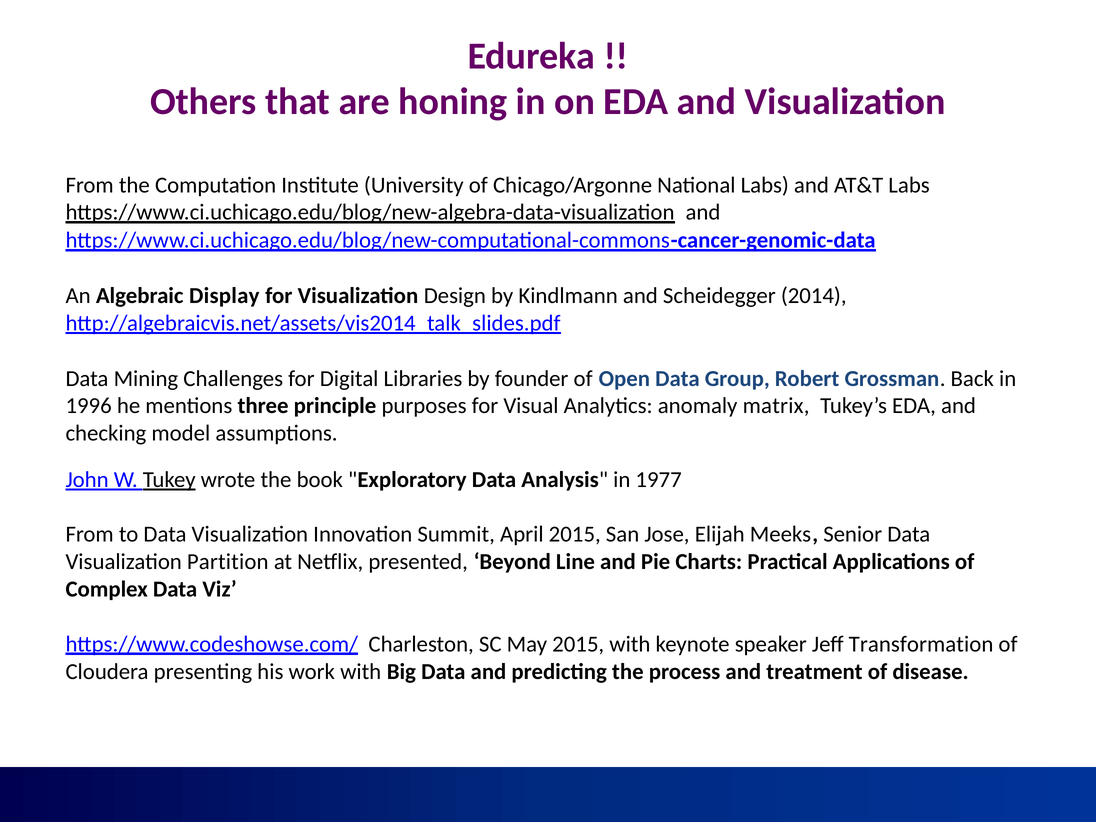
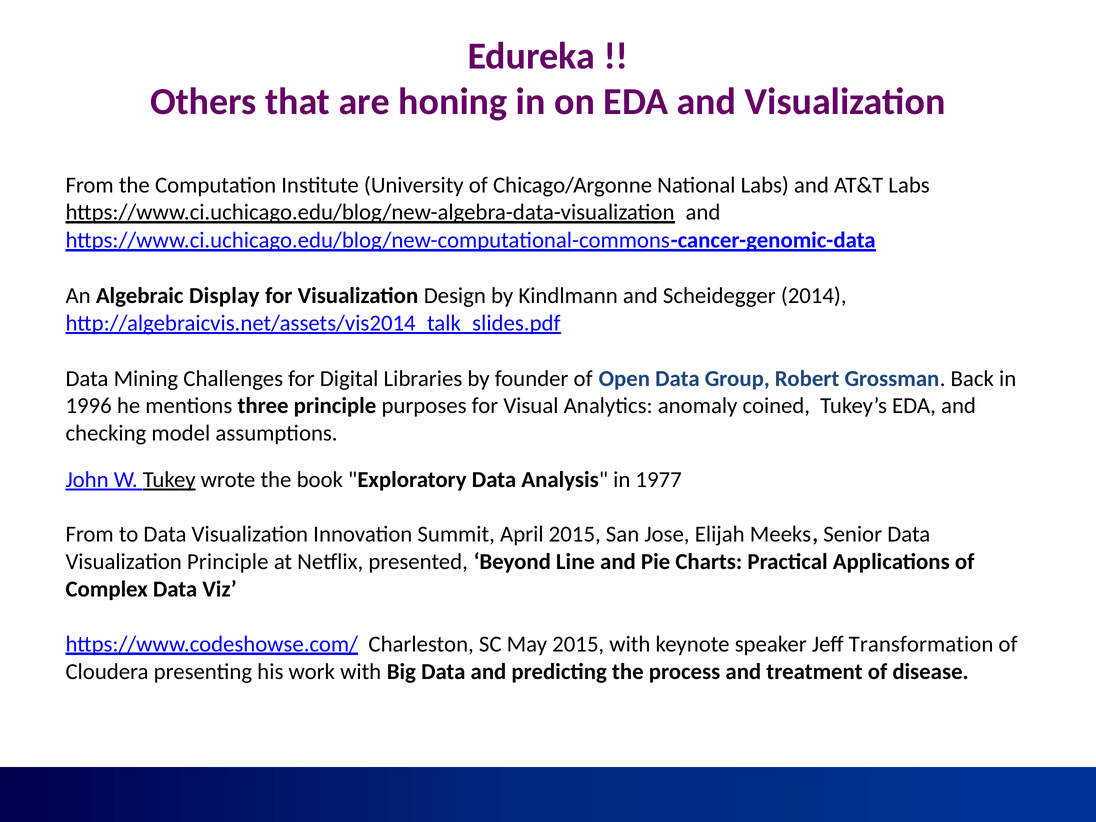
matrix: matrix -> coined
Visualization Partition: Partition -> Principle
